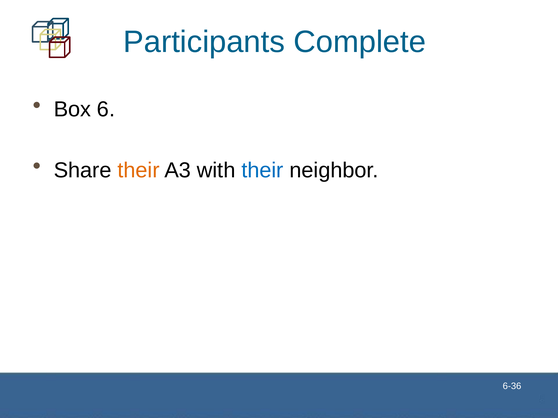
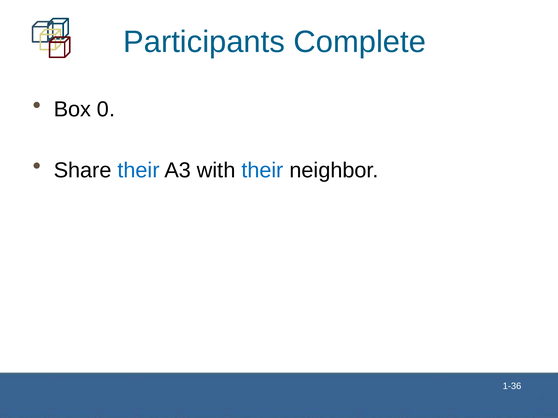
6: 6 -> 0
their at (139, 170) colour: orange -> blue
6-36: 6-36 -> 1-36
